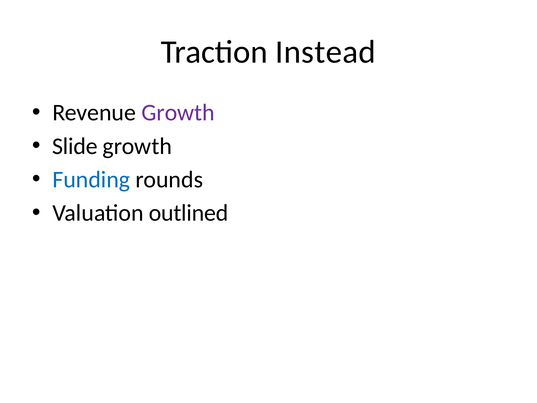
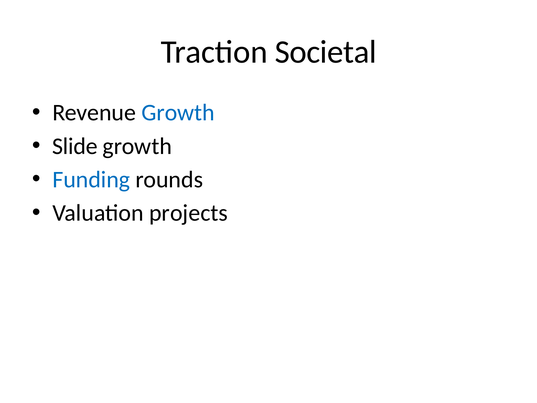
Instead: Instead -> Societal
Growth at (178, 113) colour: purple -> blue
outlined: outlined -> projects
